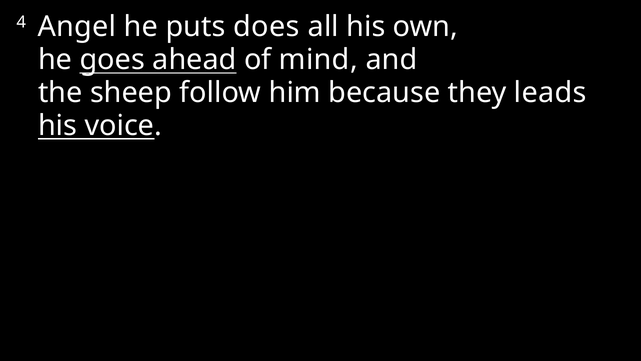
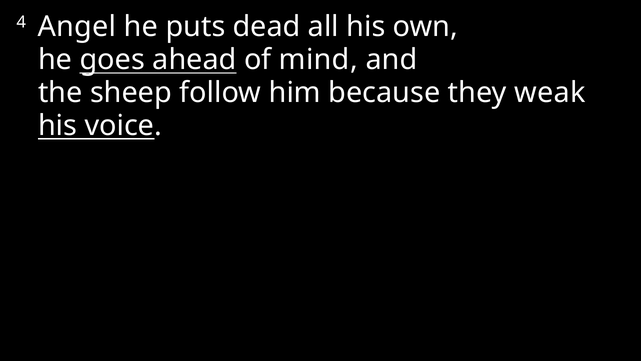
does: does -> dead
leads: leads -> weak
